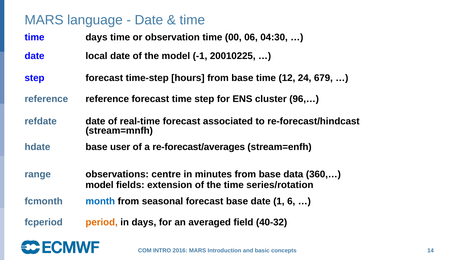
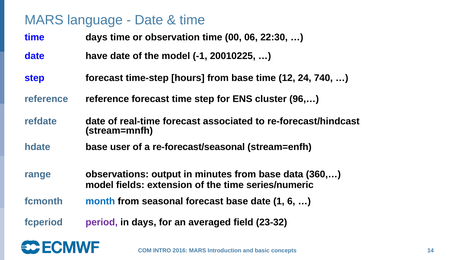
04:30: 04:30 -> 22:30
local: local -> have
679: 679 -> 740
re-forecast/averages: re-forecast/averages -> re-forecast/seasonal
centre: centre -> output
series/rotation: series/rotation -> series/numeric
period colour: orange -> purple
40-32: 40-32 -> 23-32
